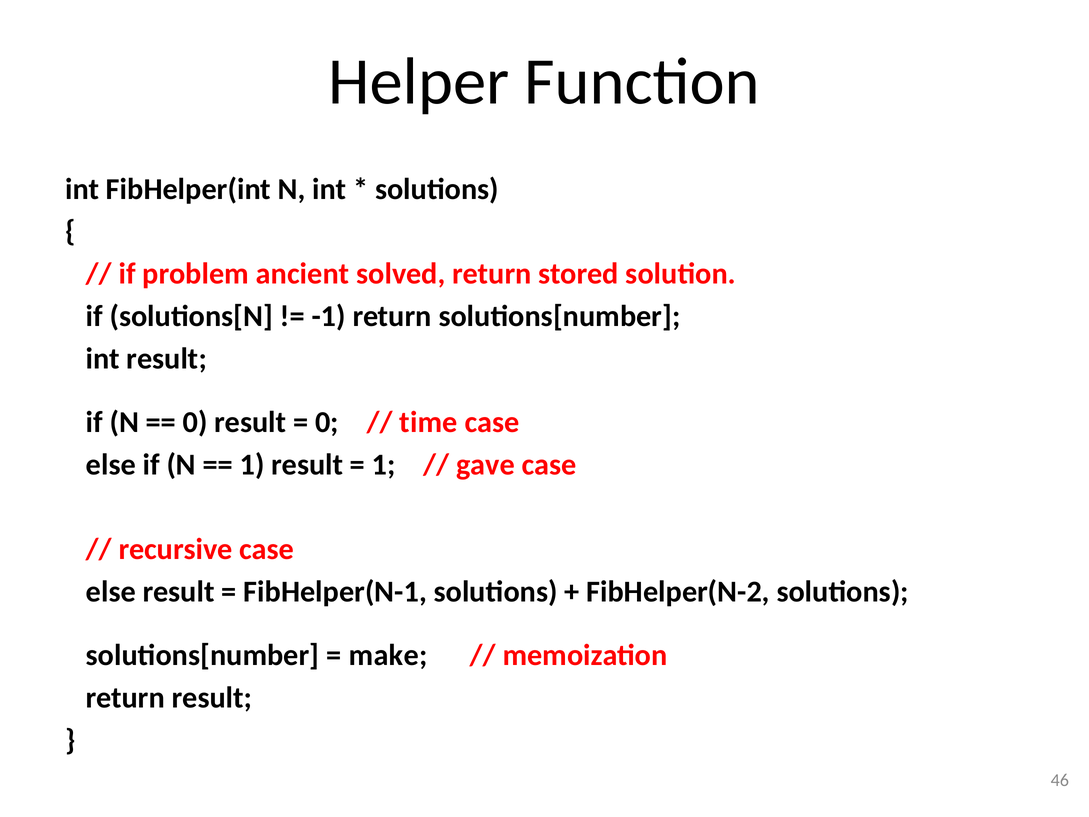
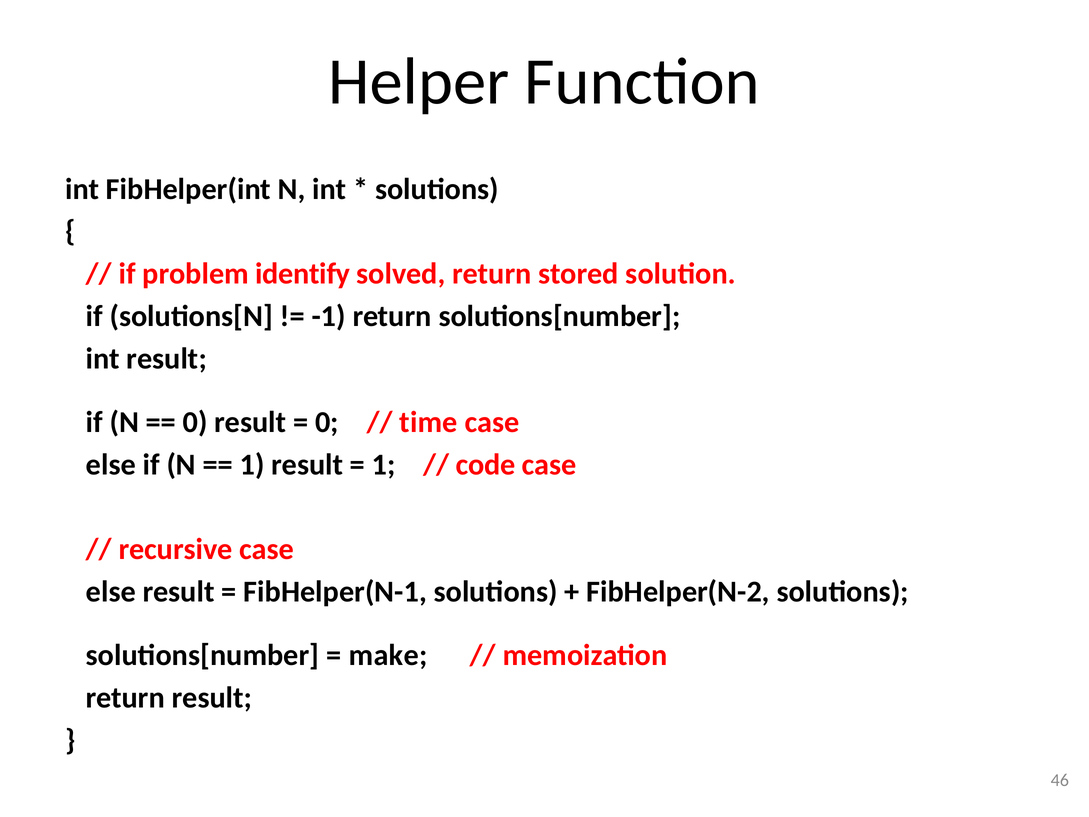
ancient: ancient -> identify
gave: gave -> code
